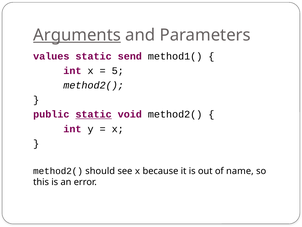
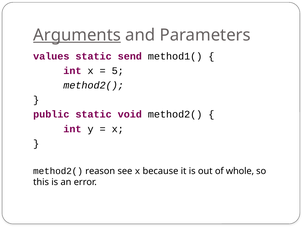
static at (94, 114) underline: present -> none
should: should -> reason
name: name -> whole
